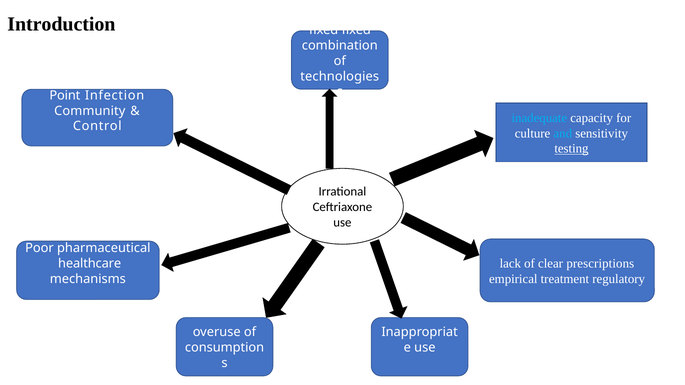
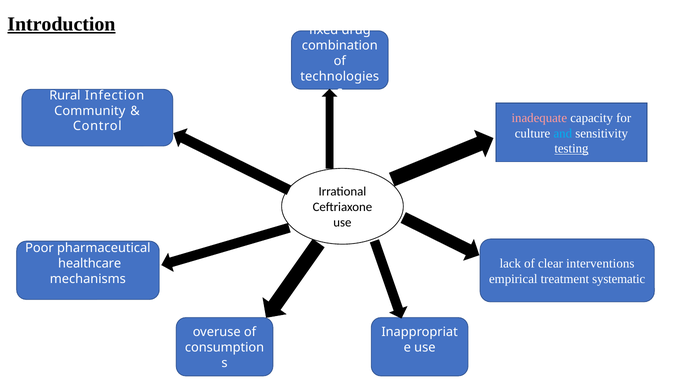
Introduction underline: none -> present
fixed fixed: fixed -> drug
Point: Point -> Rural
inadequate colour: light blue -> pink
prescriptions: prescriptions -> interventions
regulatory: regulatory -> systematic
